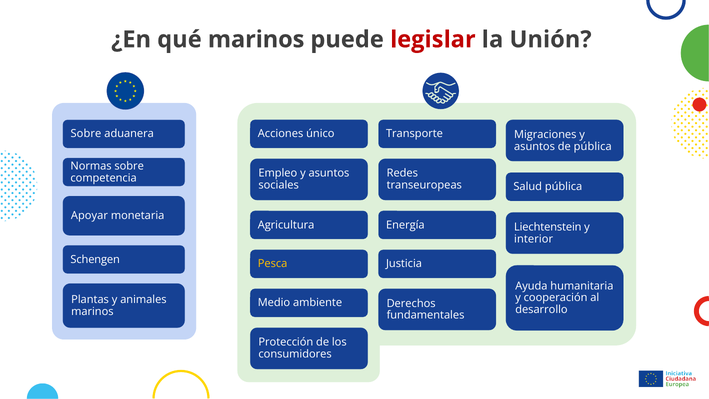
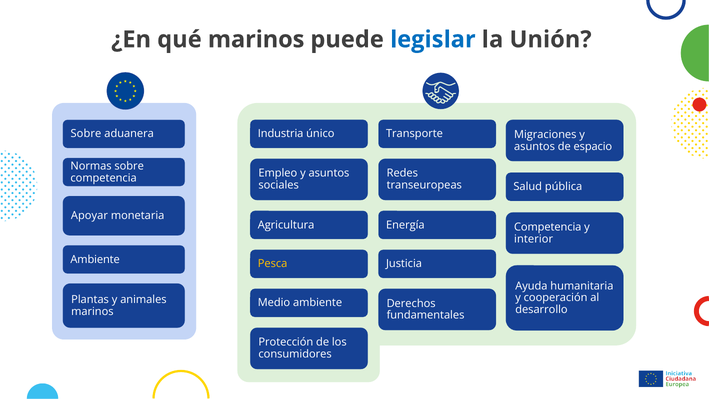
legislar colour: red -> blue
Acciones: Acciones -> Industria
de pública: pública -> espacio
Liechtenstein at (548, 227): Liechtenstein -> Competencia
Schengen at (95, 259): Schengen -> Ambiente
